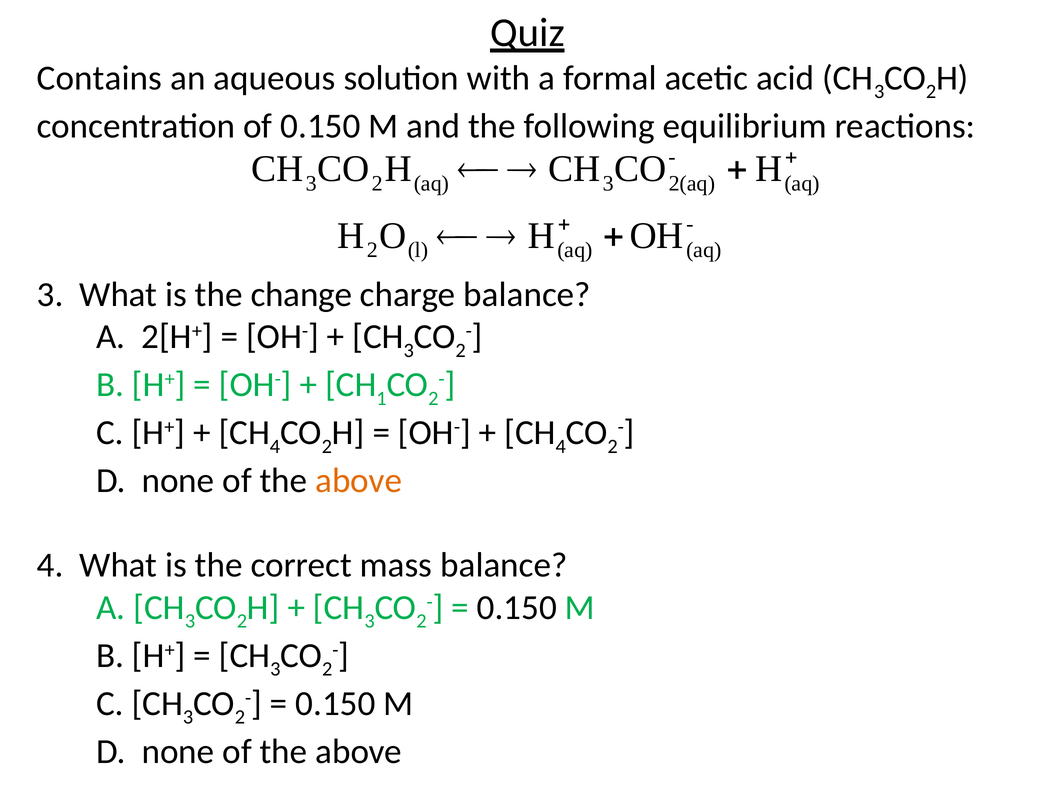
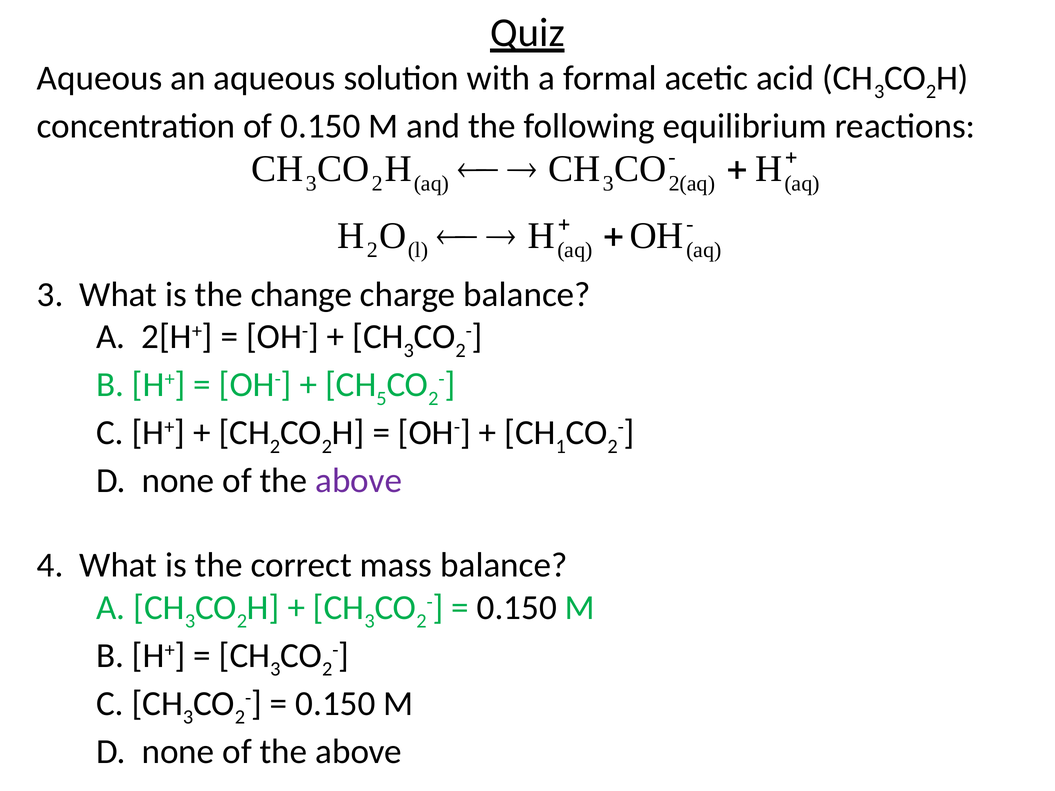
Contains at (99, 78): Contains -> Aqueous
1: 1 -> 5
4 at (275, 447): 4 -> 2
4 at (561, 447): 4 -> 1
above at (359, 481) colour: orange -> purple
